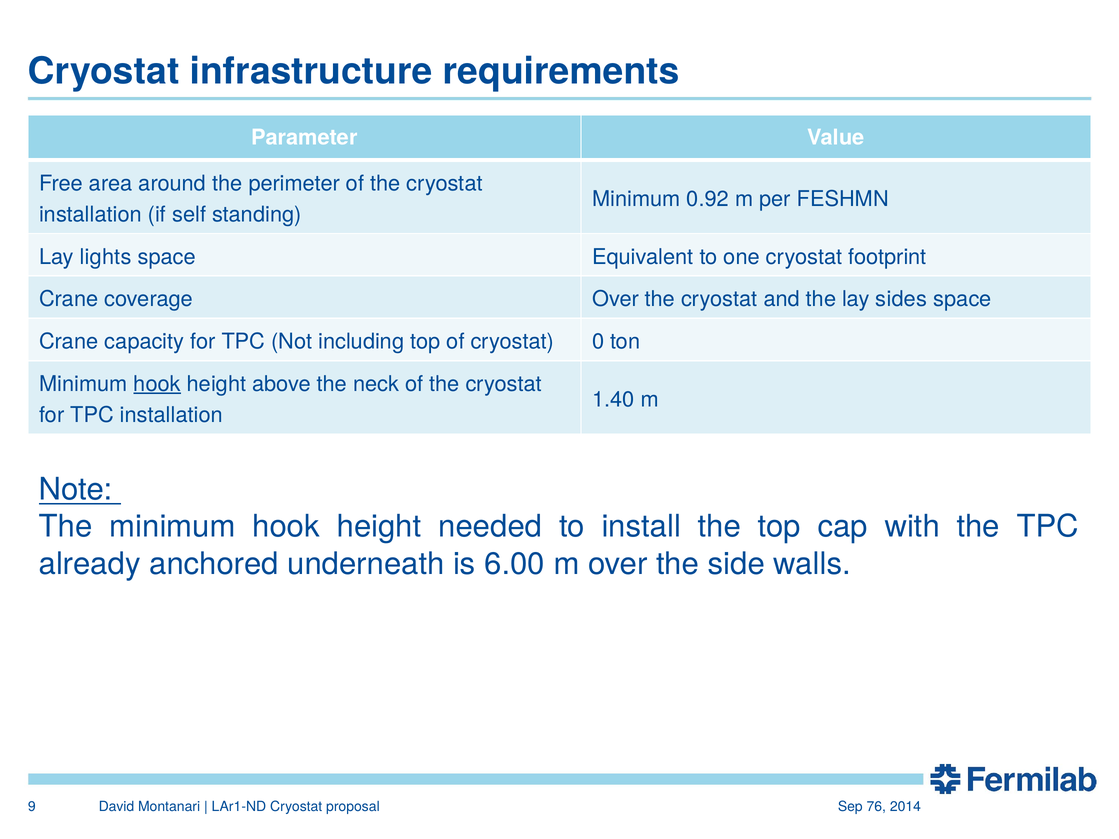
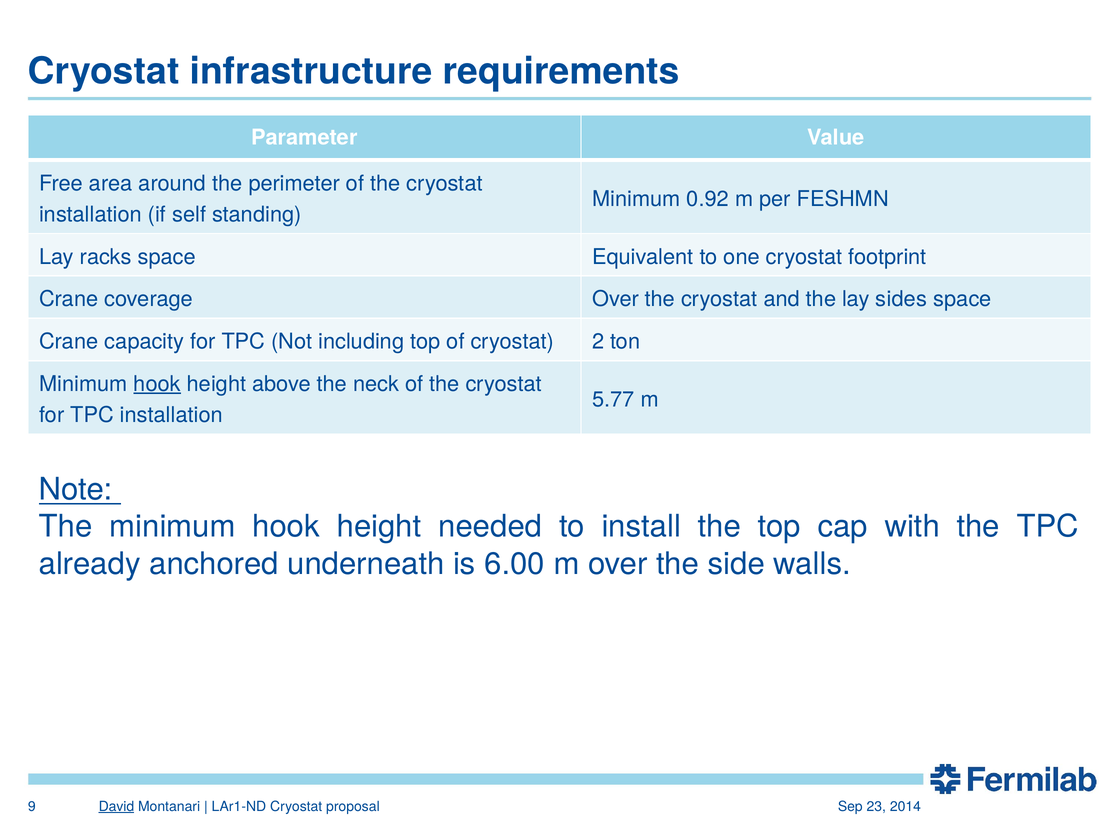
lights: lights -> racks
0: 0 -> 2
1.40: 1.40 -> 5.77
David underline: none -> present
76: 76 -> 23
